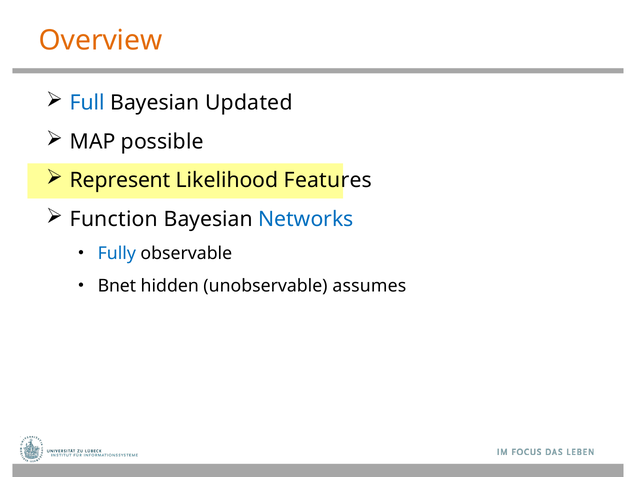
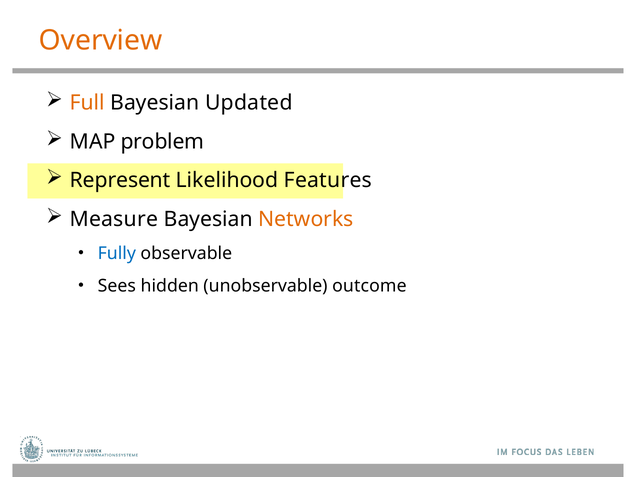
Full colour: blue -> orange
possible: possible -> problem
Function: Function -> Measure
Networks colour: blue -> orange
Bnet: Bnet -> Sees
assumes: assumes -> outcome
